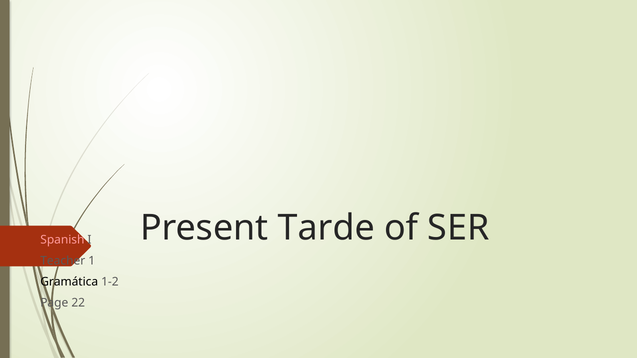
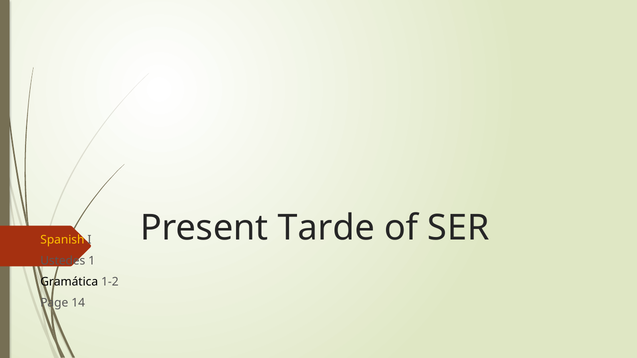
Spanish colour: pink -> yellow
Teacher: Teacher -> Ustedes
22: 22 -> 14
